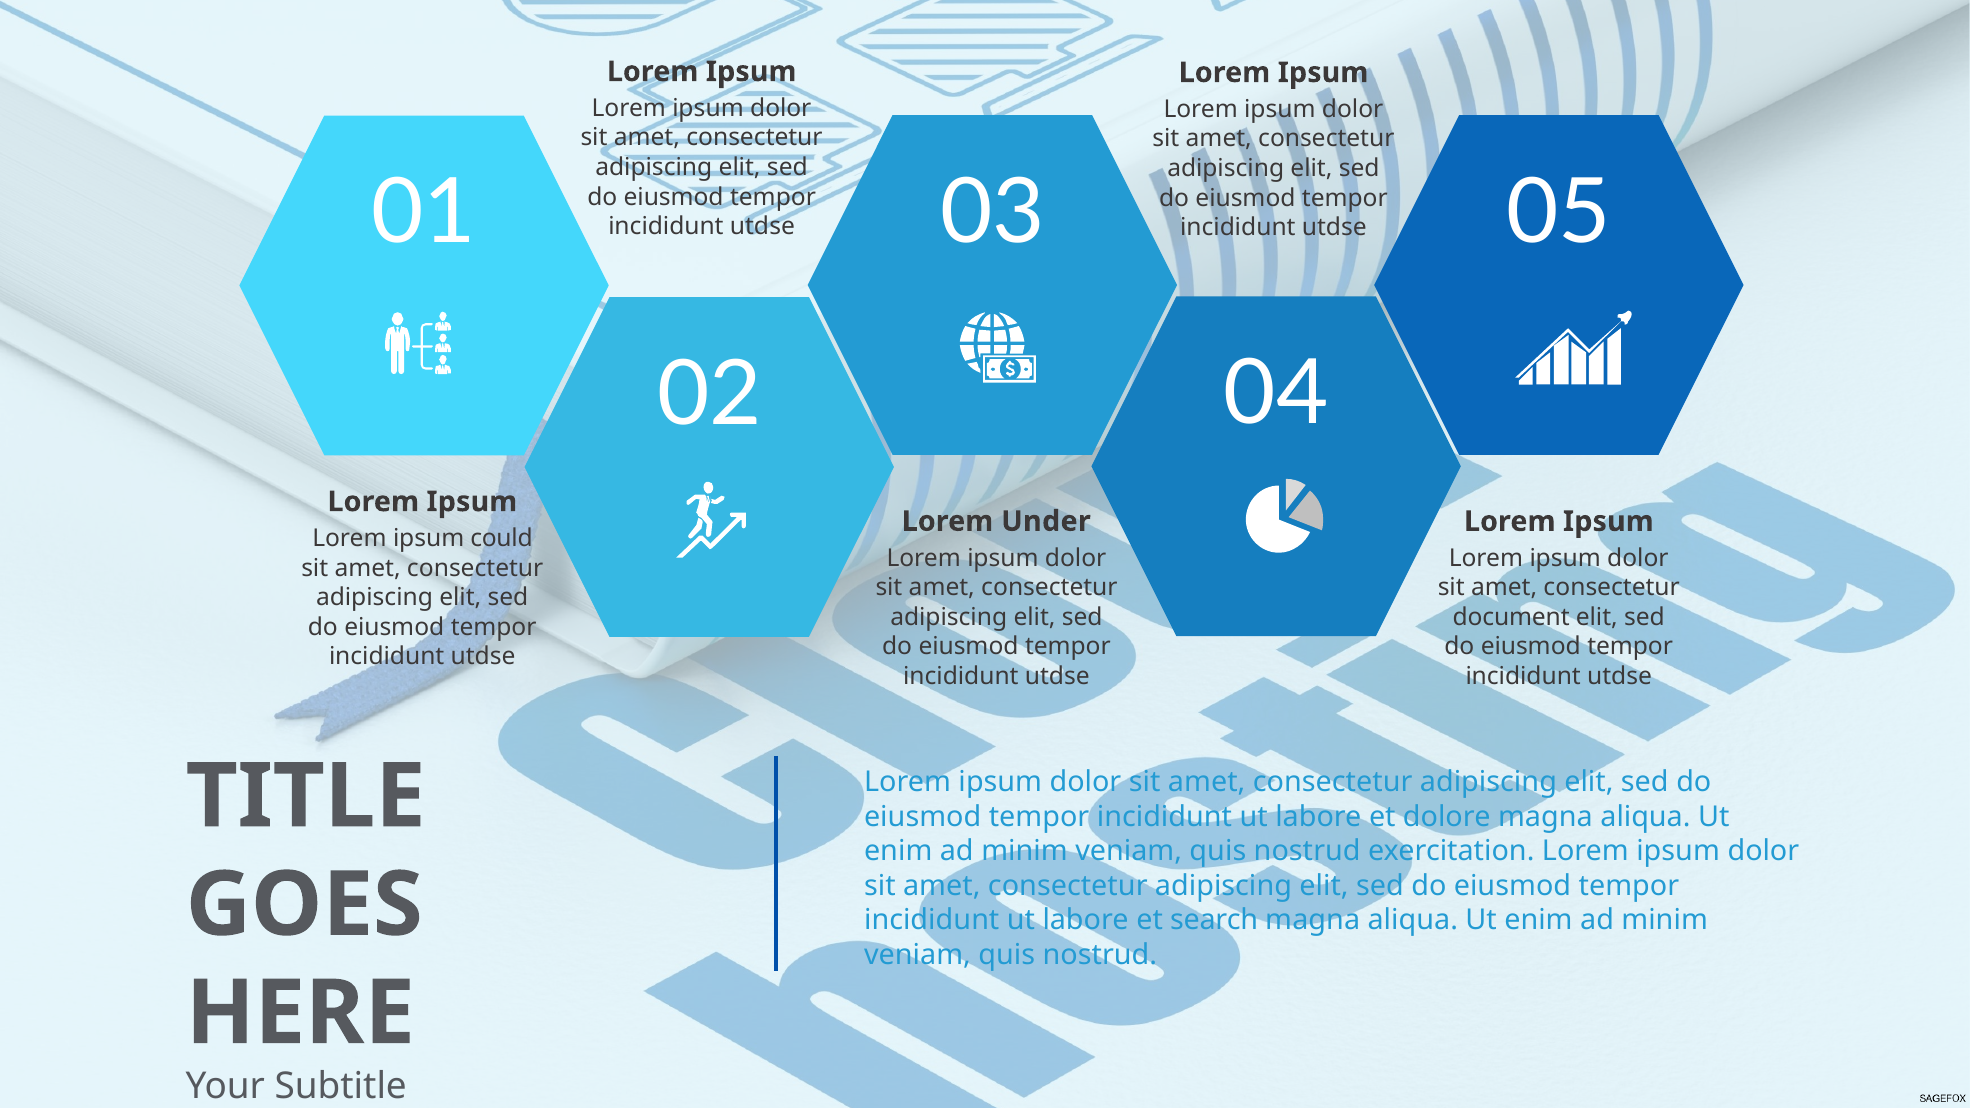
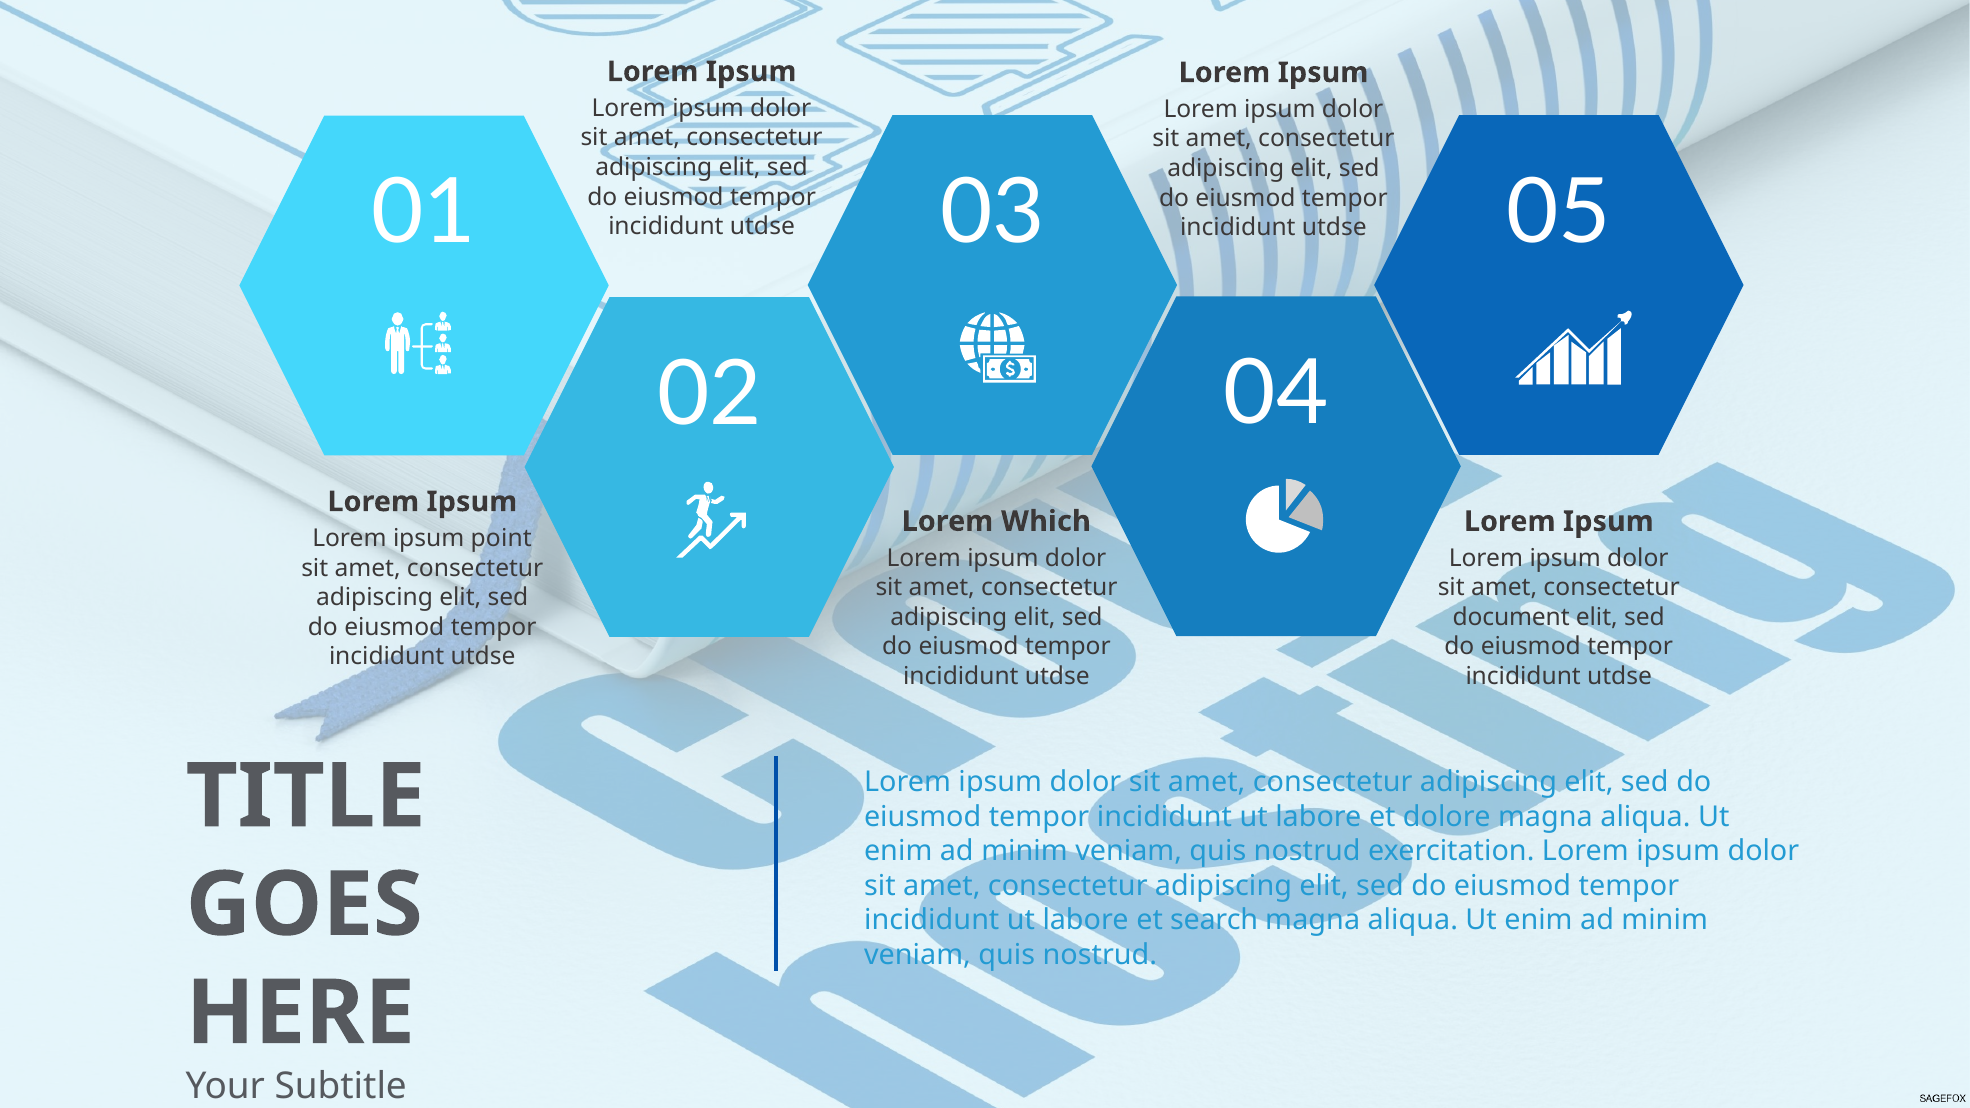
Under: Under -> Which
could: could -> point
